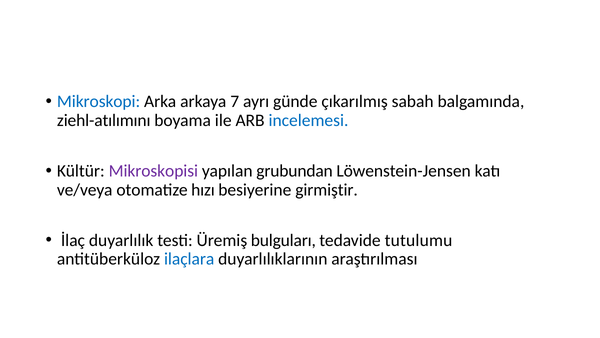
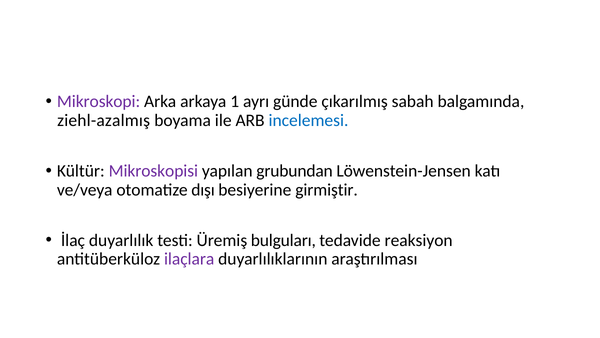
Mikroskopi colour: blue -> purple
7: 7 -> 1
ziehl-atılımını: ziehl-atılımını -> ziehl-azalmış
hızı: hızı -> dışı
tutulumu: tutulumu -> reaksiyon
ilaçlara colour: blue -> purple
